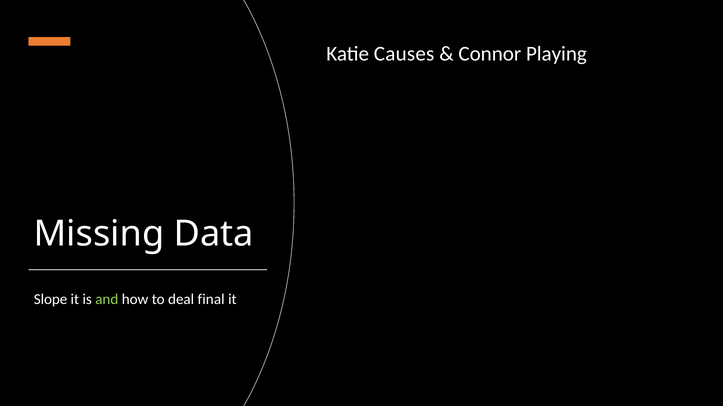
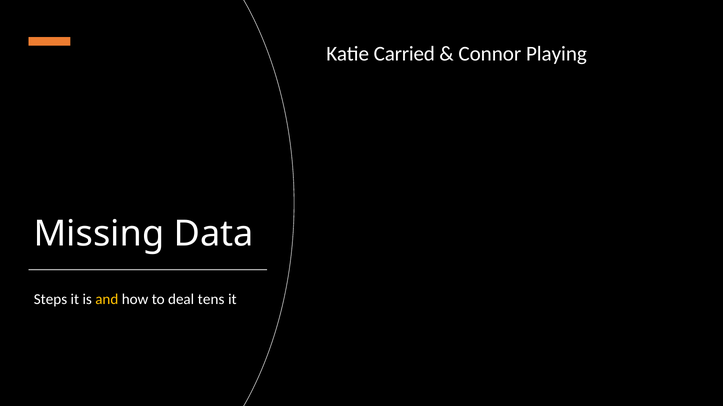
Causes: Causes -> Carried
Slope: Slope -> Steps
and colour: light green -> yellow
final: final -> tens
